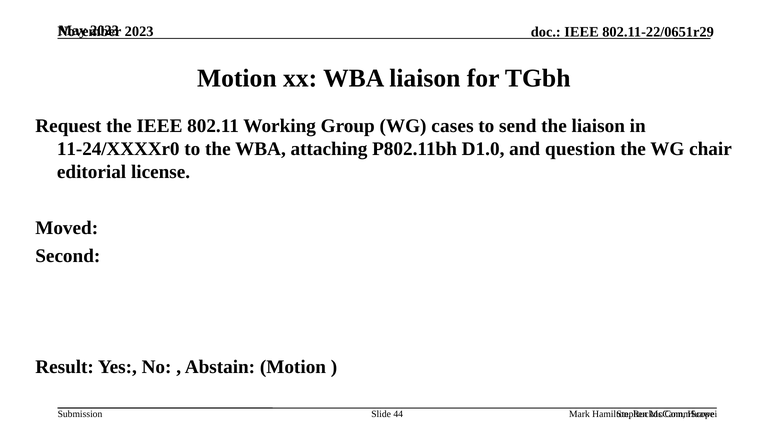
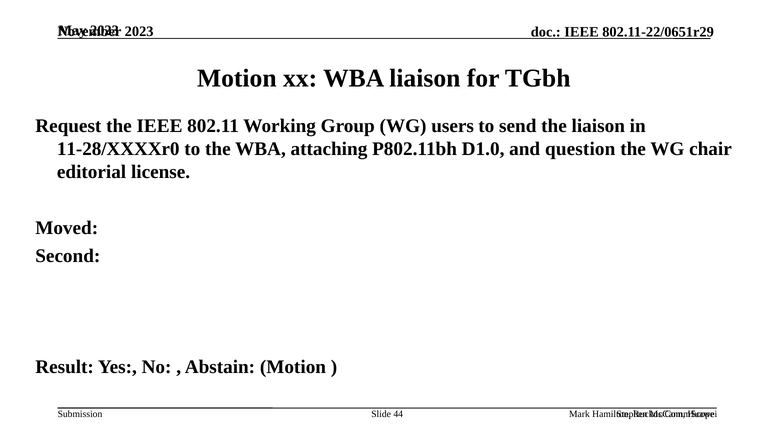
cases: cases -> users
11-24/XXXXr0: 11-24/XXXXr0 -> 11-28/XXXXr0
